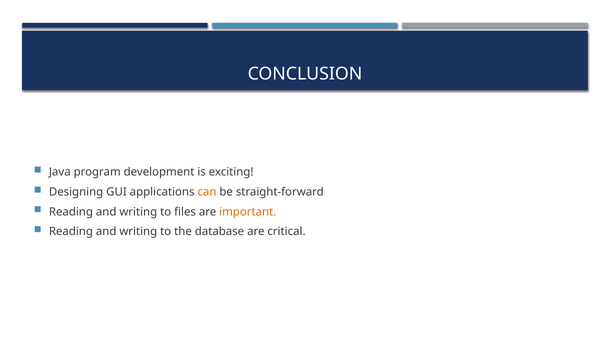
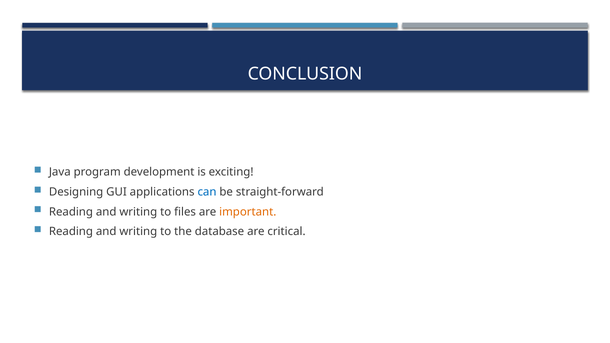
can colour: orange -> blue
